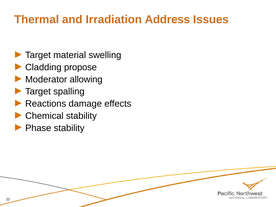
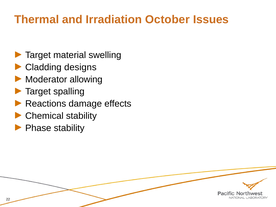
Address: Address -> October
propose: propose -> designs
